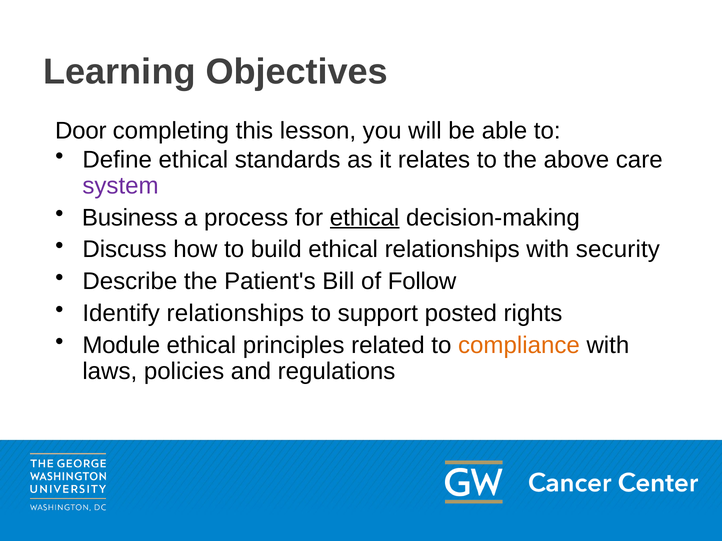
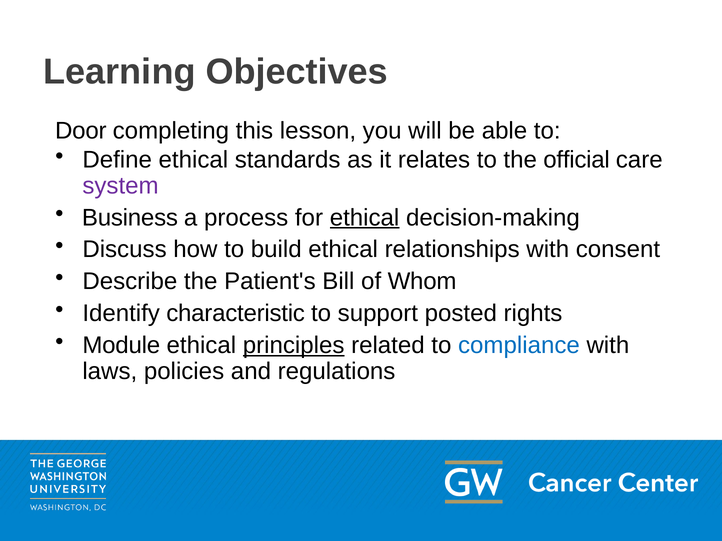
above: above -> official
security: security -> consent
Follow: Follow -> Whom
Identify relationships: relationships -> characteristic
principles underline: none -> present
compliance colour: orange -> blue
